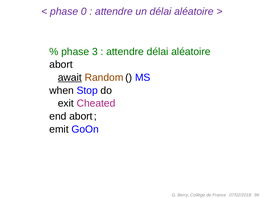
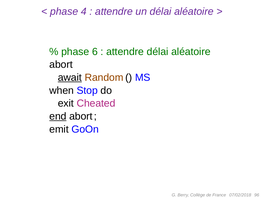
0: 0 -> 4
3: 3 -> 6
end underline: none -> present
